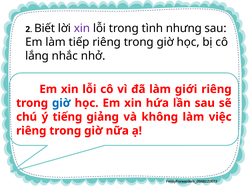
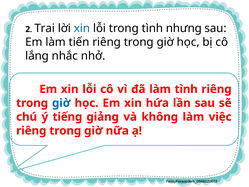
Biết: Biết -> Trai
xin at (82, 28) colour: purple -> blue
tiếp: tiếp -> tiến
làm giới: giới -> tình
